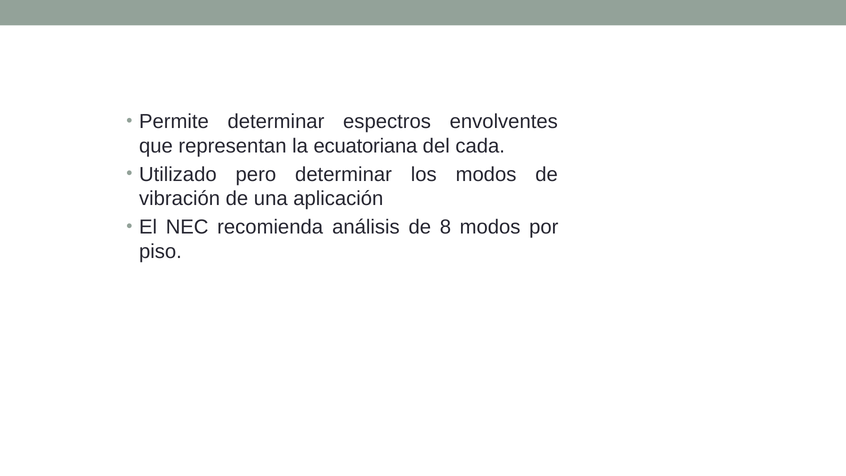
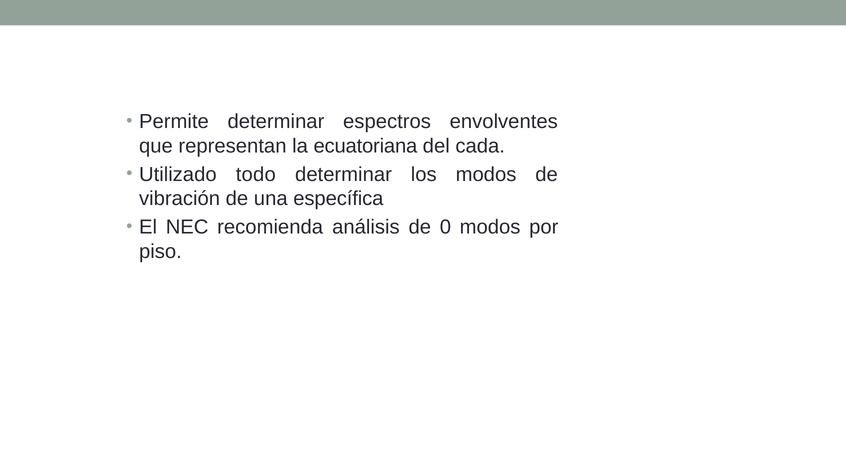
pero: pero -> todo
aplicación: aplicación -> específica
8: 8 -> 0
